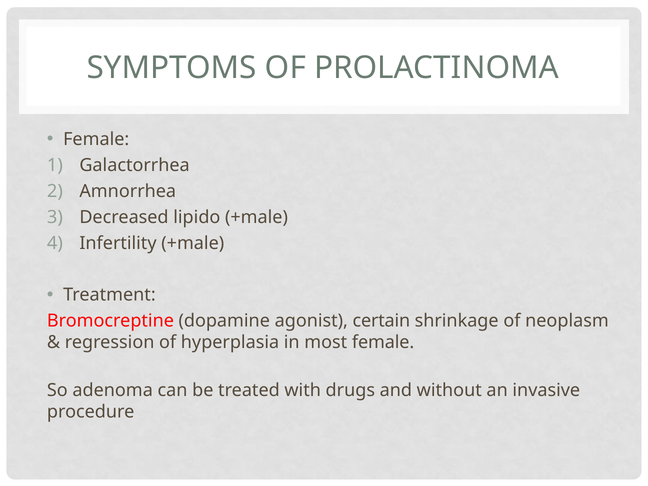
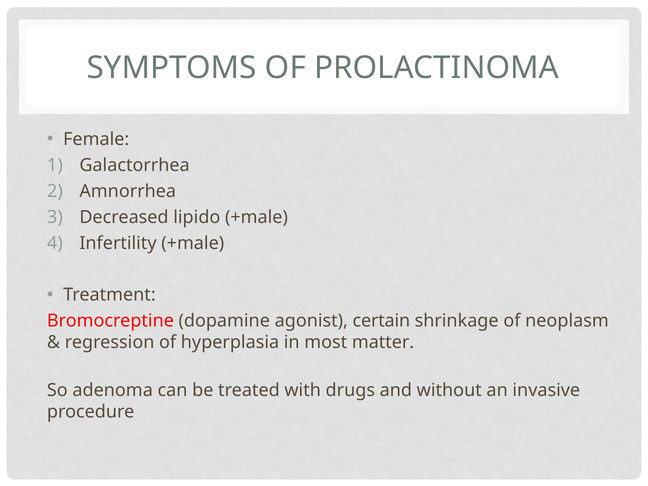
most female: female -> matter
